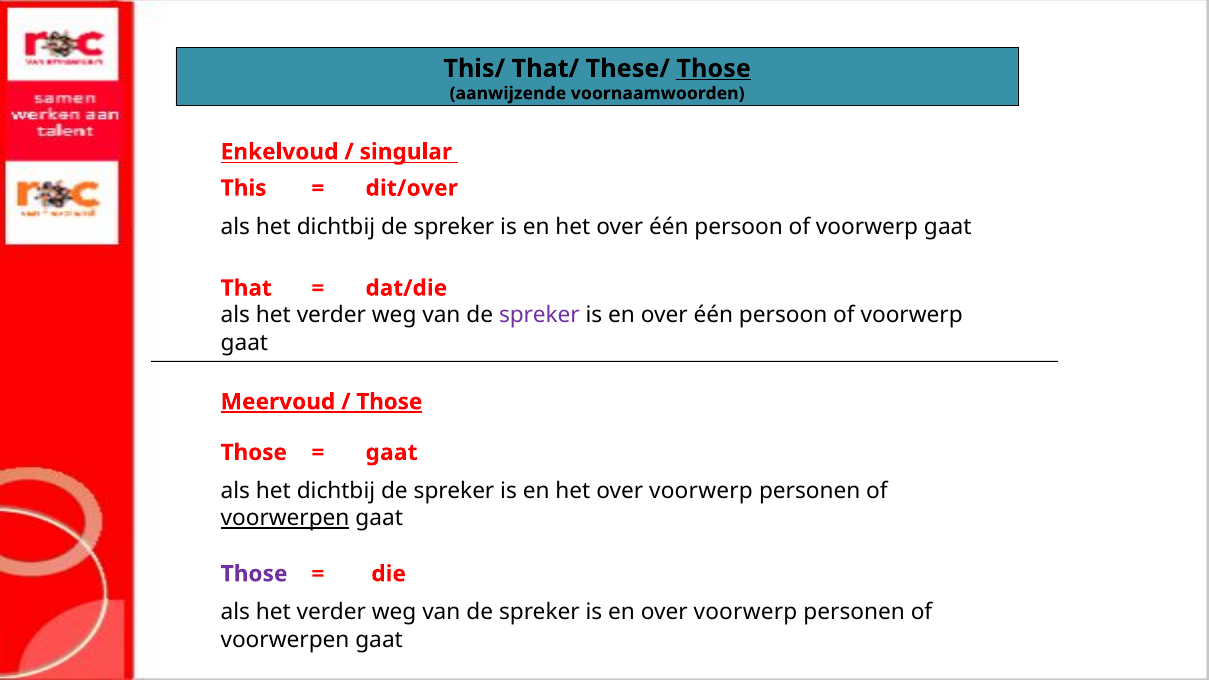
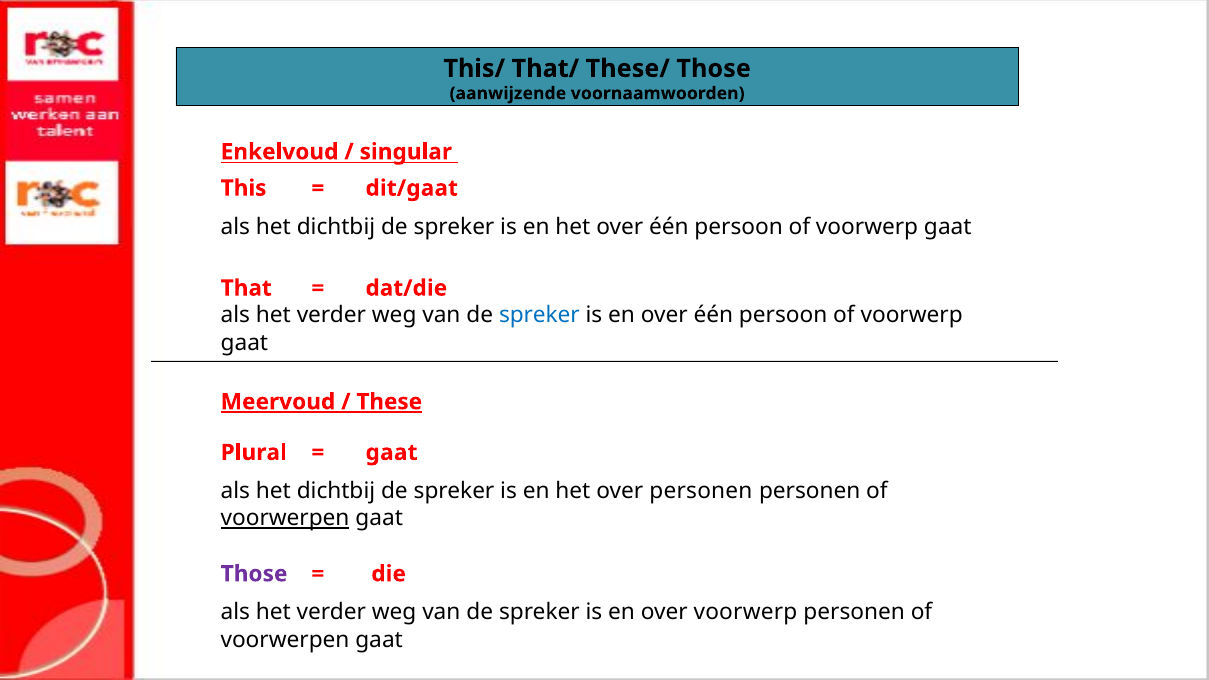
Those at (714, 69) underline: present -> none
dit/over: dit/over -> dit/gaat
spreker at (539, 315) colour: purple -> blue
Those at (389, 402): Those -> These
Those at (254, 453): Those -> Plural
het over voorwerp: voorwerp -> personen
